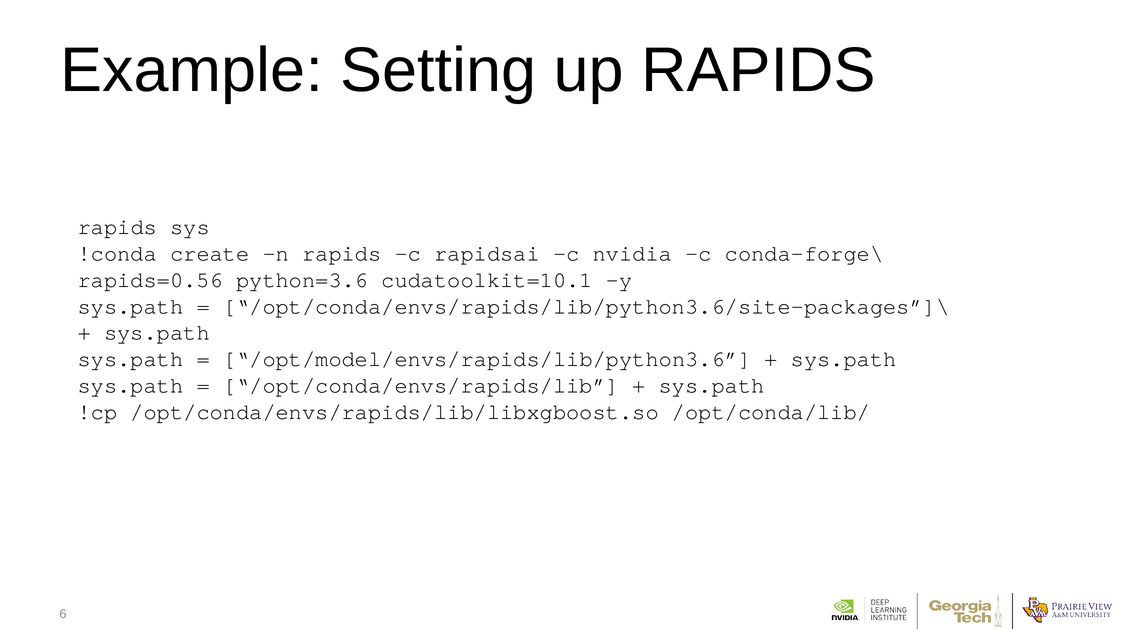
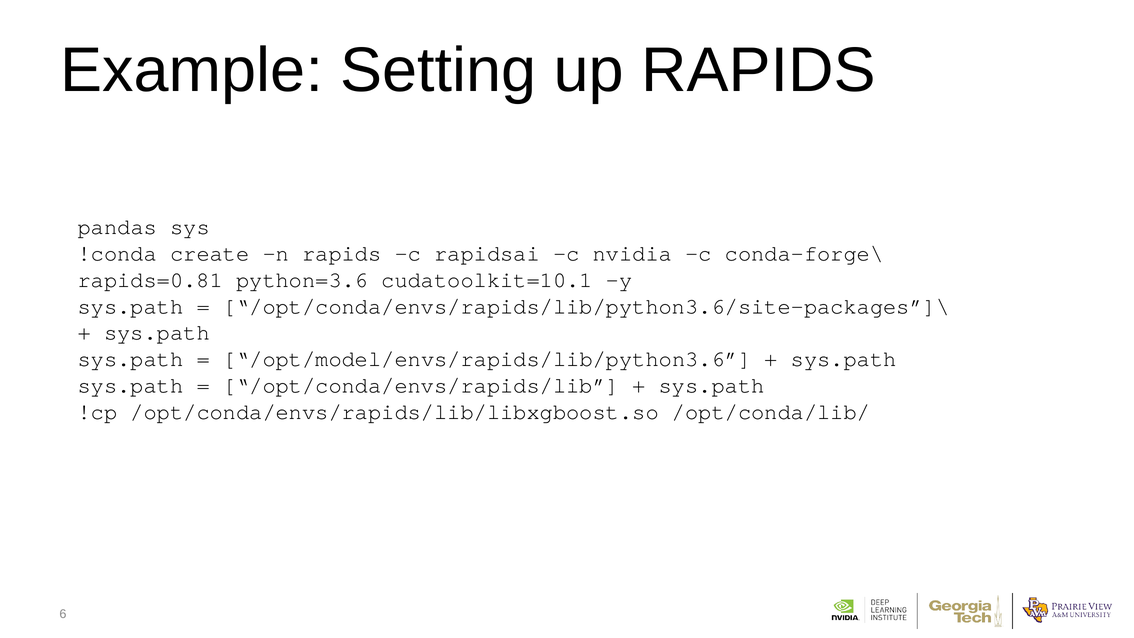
rapids at (117, 227): rapids -> pandas
rapids=0.56: rapids=0.56 -> rapids=0.81
